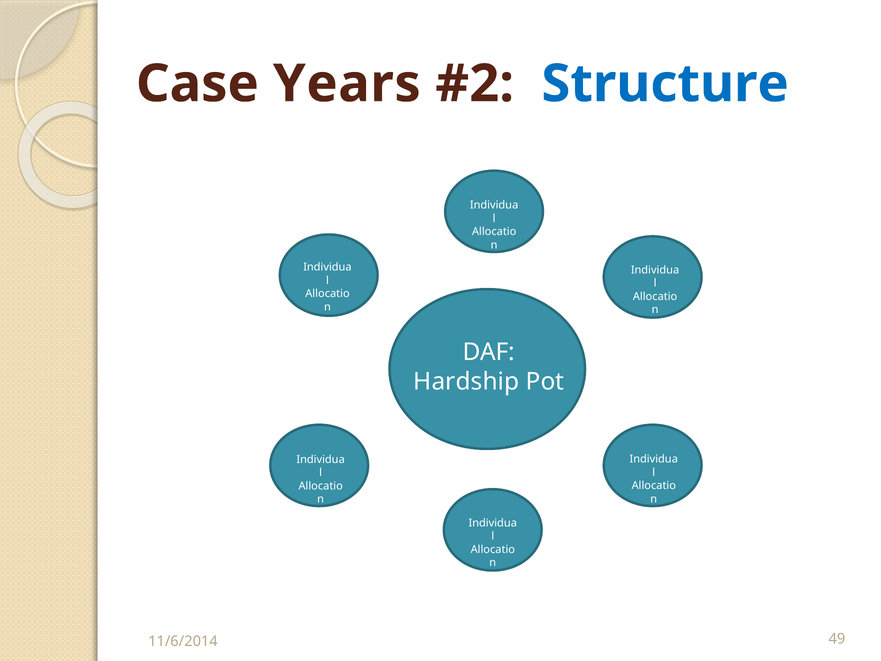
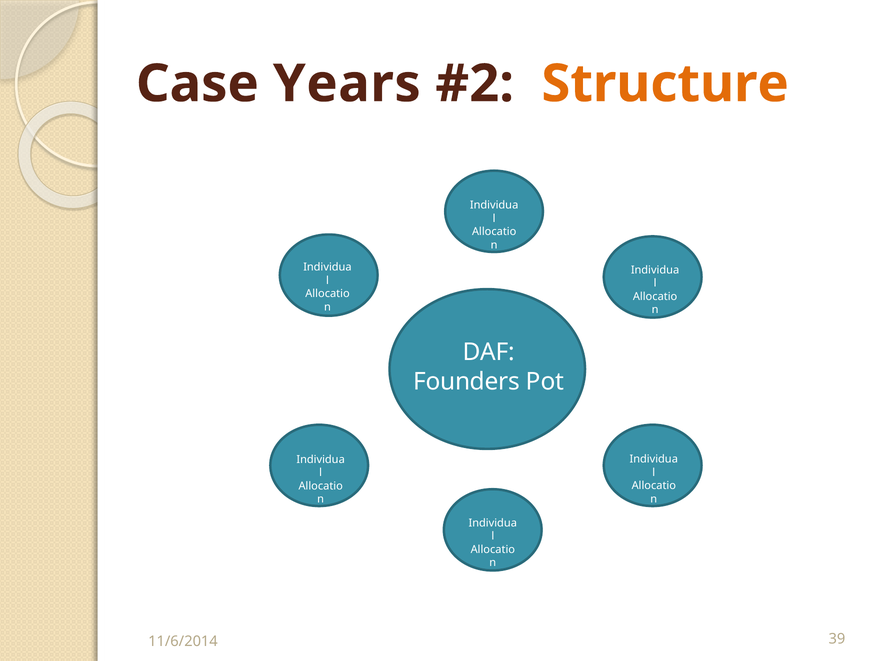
Structure colour: blue -> orange
Hardship: Hardship -> Founders
49: 49 -> 39
